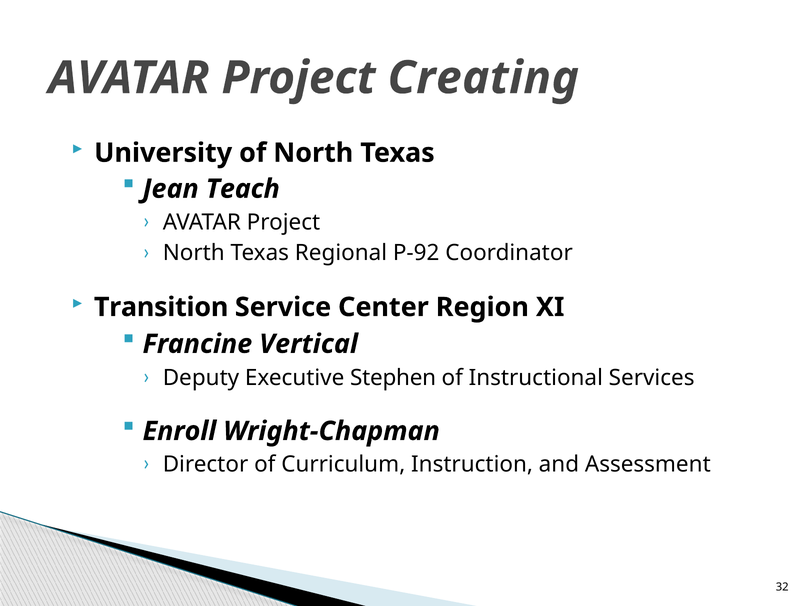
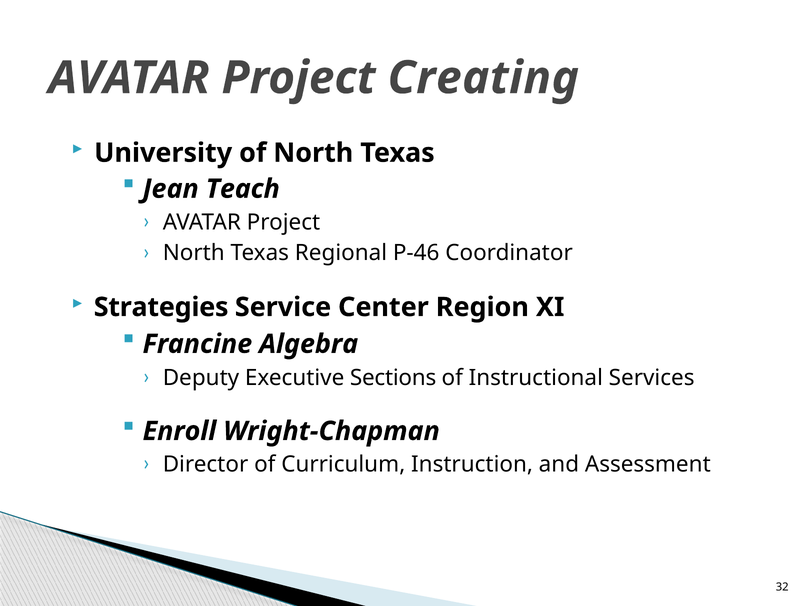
P-92: P-92 -> P-46
Transition: Transition -> Strategies
Vertical: Vertical -> Algebra
Stephen: Stephen -> Sections
